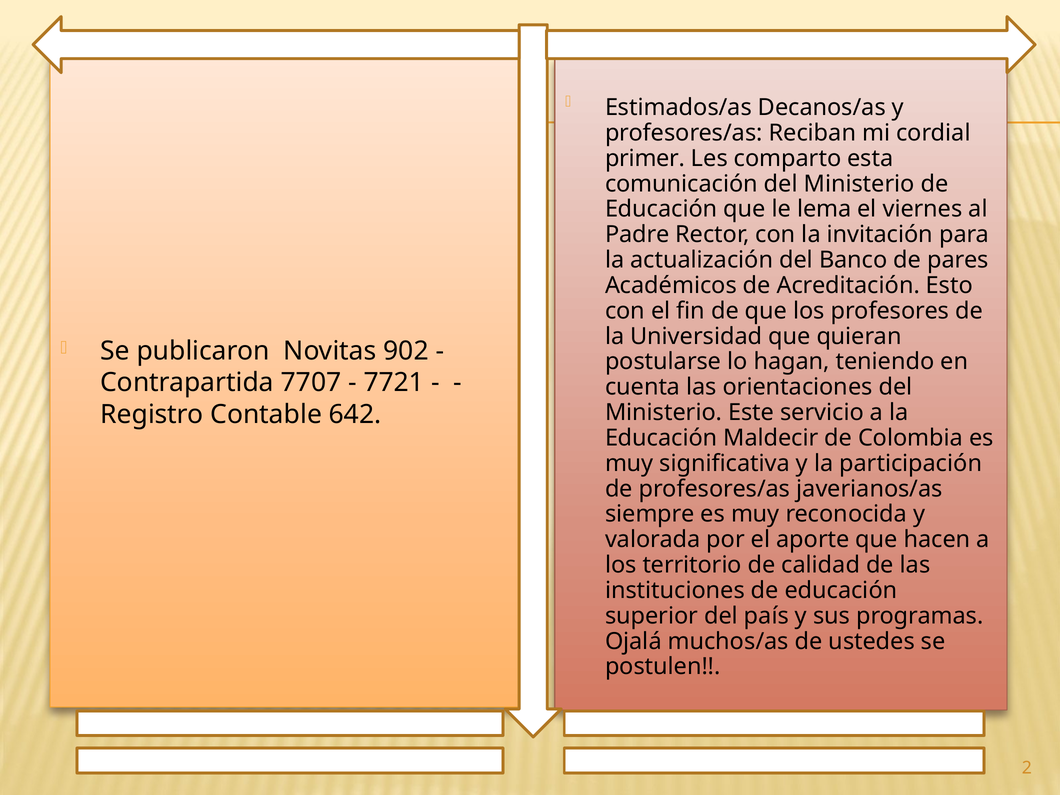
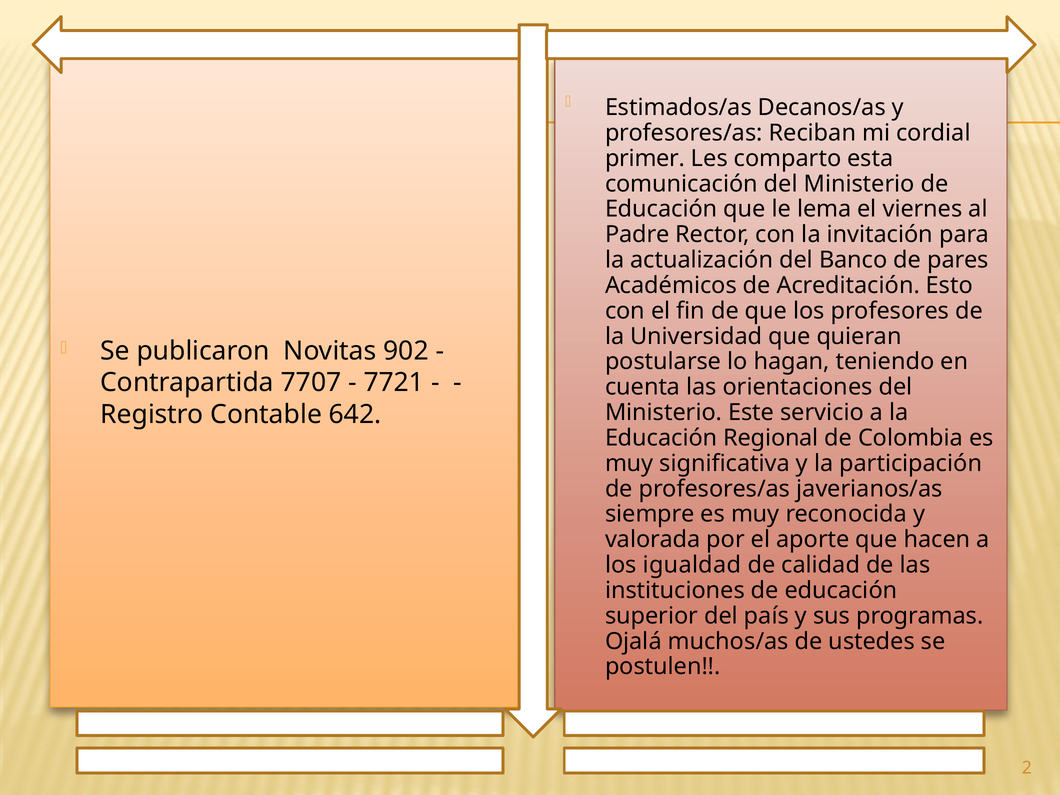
Maldecir: Maldecir -> Regional
territorio: territorio -> igualdad
